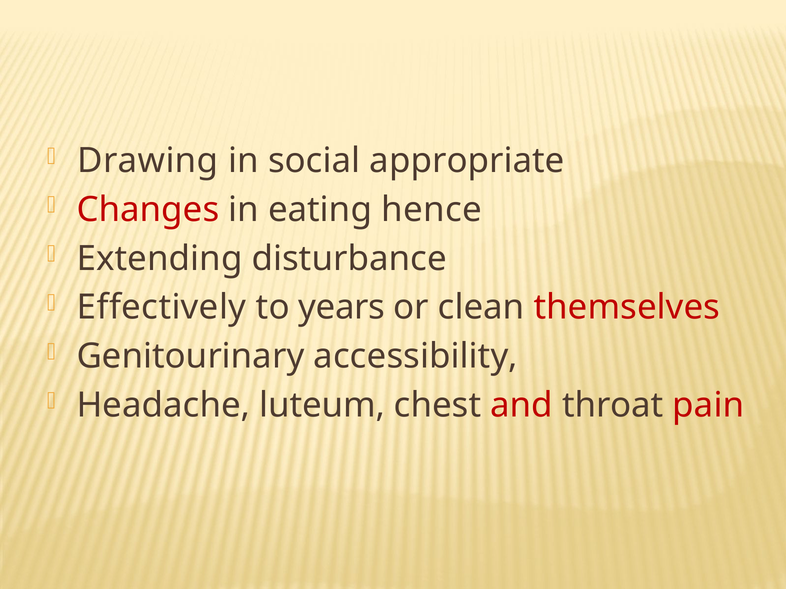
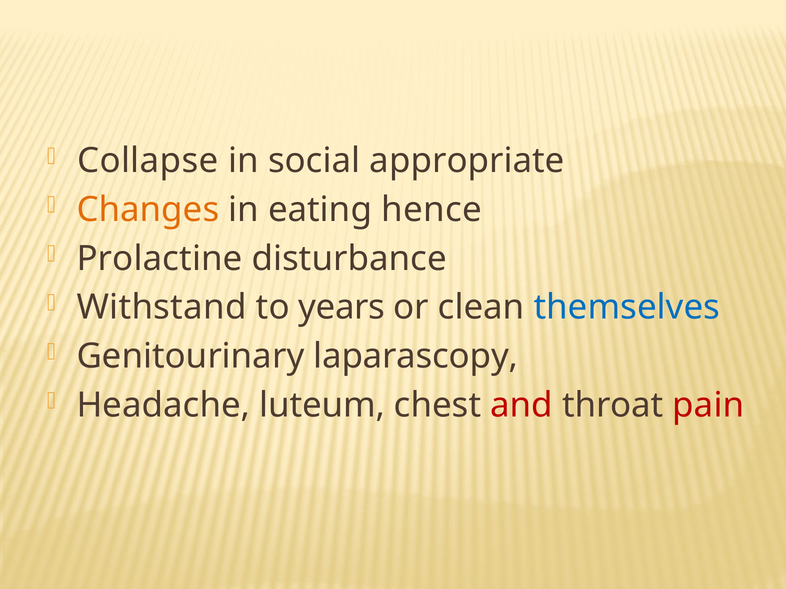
Drawing: Drawing -> Collapse
Changes colour: red -> orange
Extending: Extending -> Prolactine
Effectively: Effectively -> Withstand
themselves colour: red -> blue
accessibility: accessibility -> laparascopy
